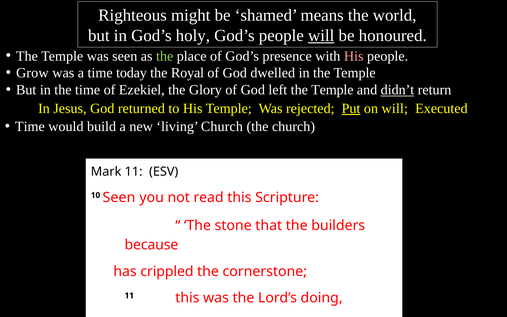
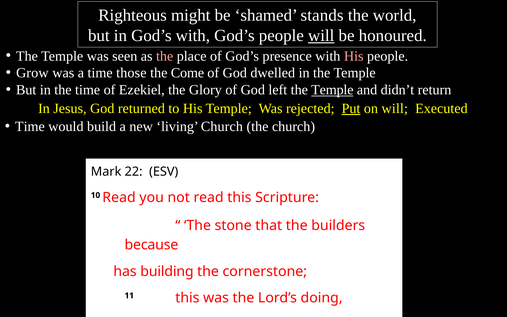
means: means -> stands
God’s holy: holy -> with
the at (165, 56) colour: light green -> pink
today: today -> those
Royal: Royal -> Come
Temple at (332, 90) underline: none -> present
didn’t underline: present -> none
Mark 11: 11 -> 22
10 Seen: Seen -> Read
crippled: crippled -> building
